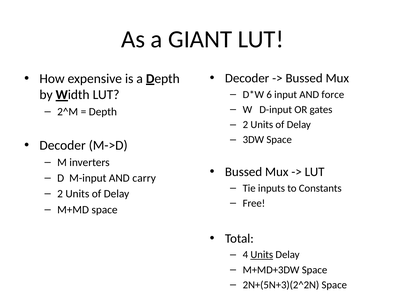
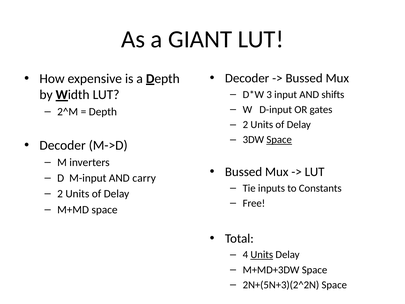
6: 6 -> 3
force: force -> shifts
Space at (279, 140) underline: none -> present
